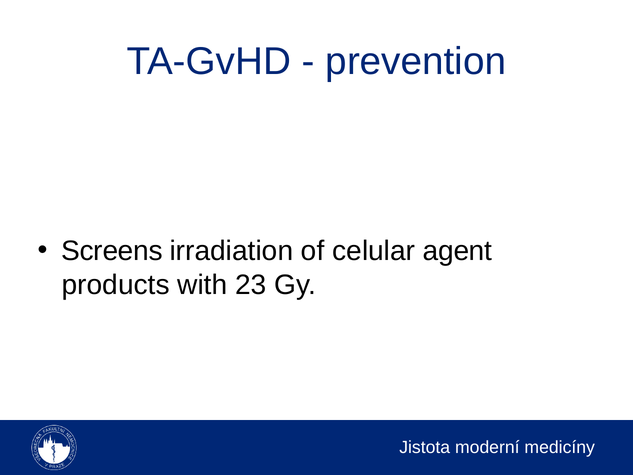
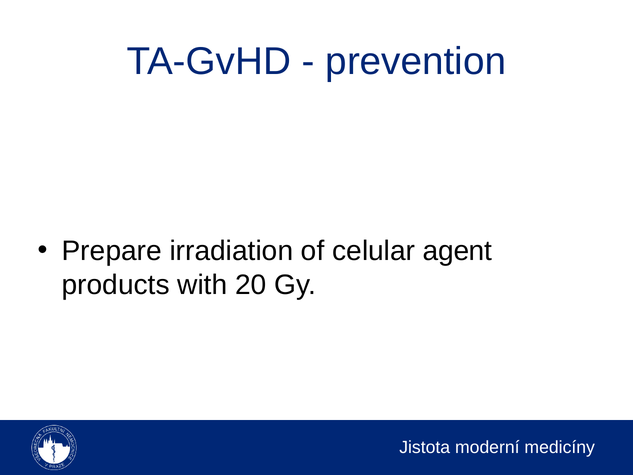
Screens: Screens -> Prepare
23: 23 -> 20
